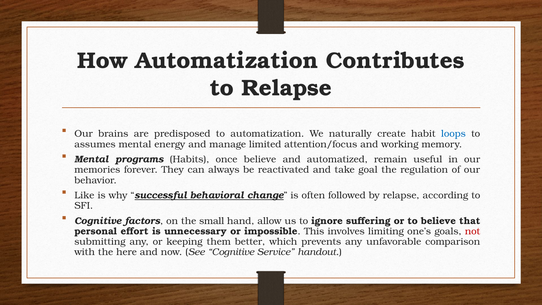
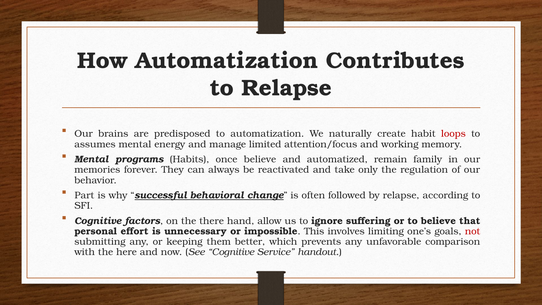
loops colour: blue -> red
useful: useful -> family
goal: goal -> only
Like: Like -> Part
small: small -> there
